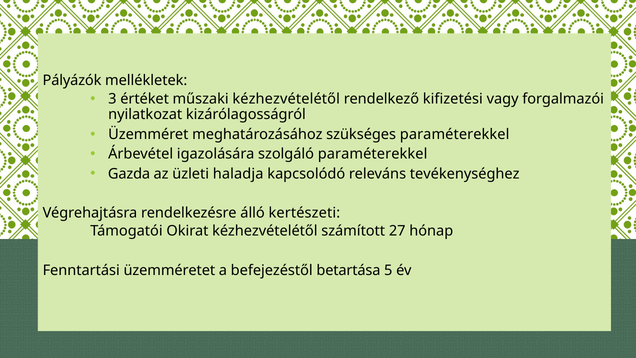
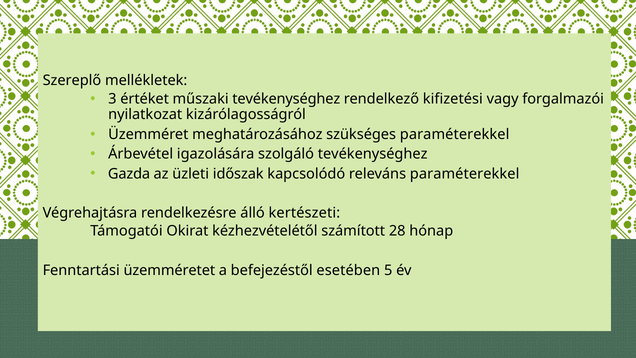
Pályázók: Pályázók -> Szereplő
műszaki kézhezvételétől: kézhezvételétől -> tevékenységhez
szolgáló paraméterekkel: paraméterekkel -> tevékenységhez
haladja: haladja -> időszak
releváns tevékenységhez: tevékenységhez -> paraméterekkel
27: 27 -> 28
betartása: betartása -> esetében
